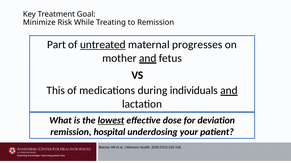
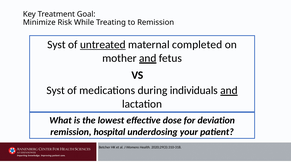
Part at (56, 45): Part -> Syst
progresses: progresses -> completed
This at (56, 91): This -> Syst
lowest underline: present -> none
